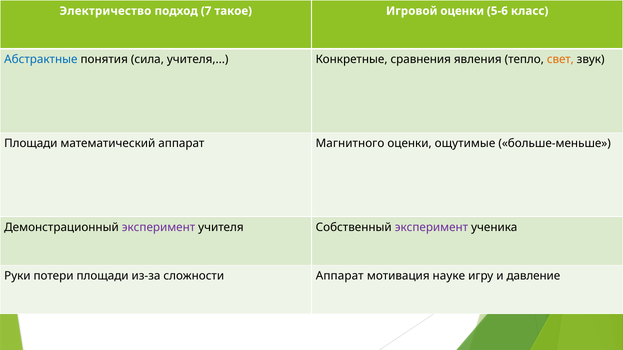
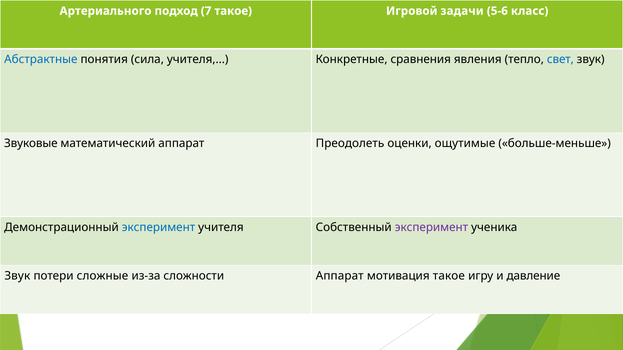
Электричество: Электричество -> Артериального
Игровой оценки: оценки -> задачи
свет colour: orange -> blue
Площади at (31, 144): Площади -> Звуковые
Магнитного: Магнитного -> Преодолеть
эксперимент at (159, 228) colour: purple -> blue
Руки at (17, 276): Руки -> Звук
потери площади: площади -> сложные
мотивация науке: науке -> такое
